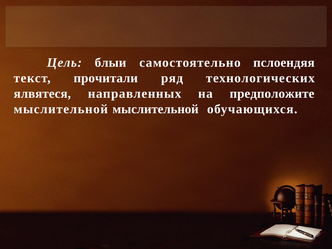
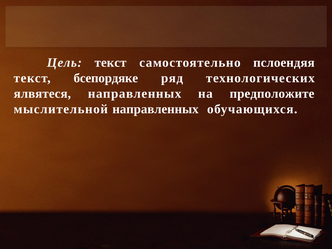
Цель блыи: блыи -> текст
прочитали: прочитали -> бсепордяке
мыслительной мыслительной: мыслительной -> направленных
